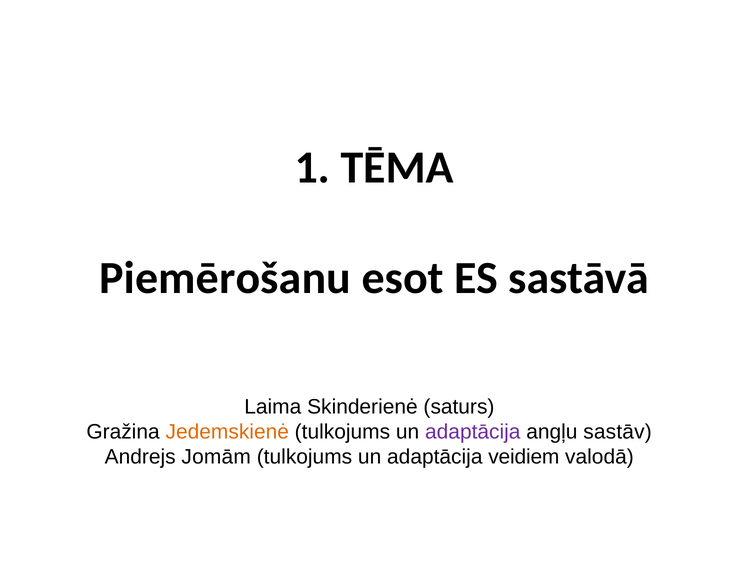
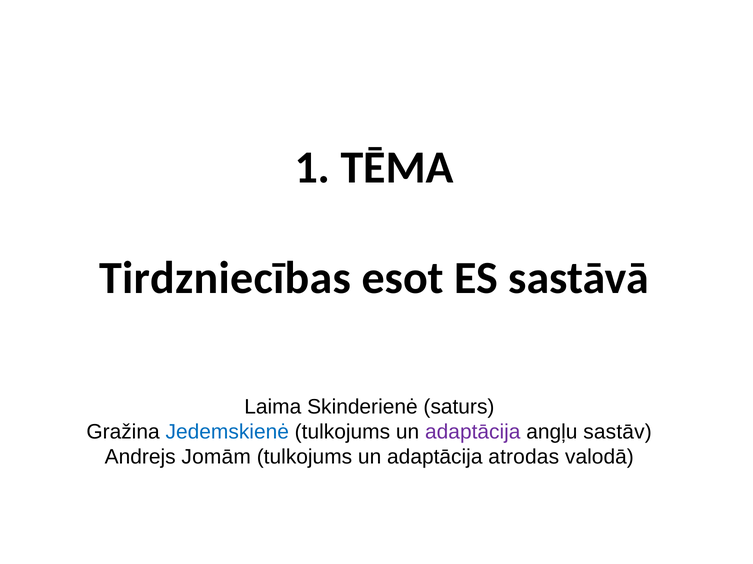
Piemērošanu: Piemērošanu -> Tirdzniecības
Jedemskienė colour: orange -> blue
veidiem: veidiem -> atrodas
